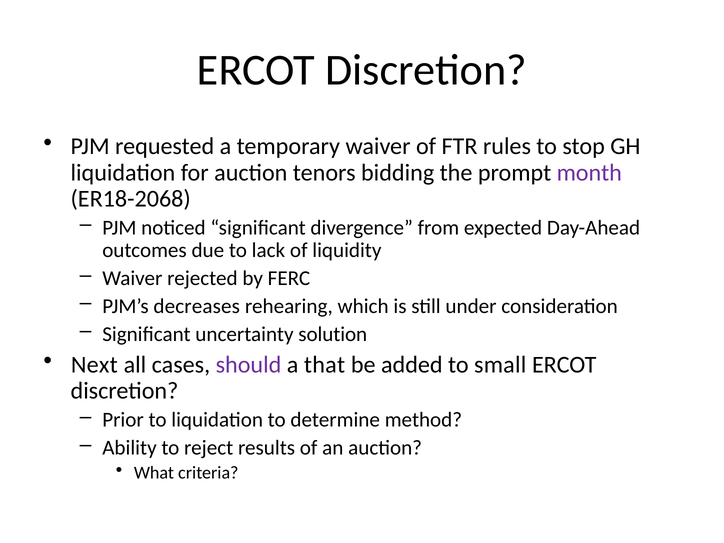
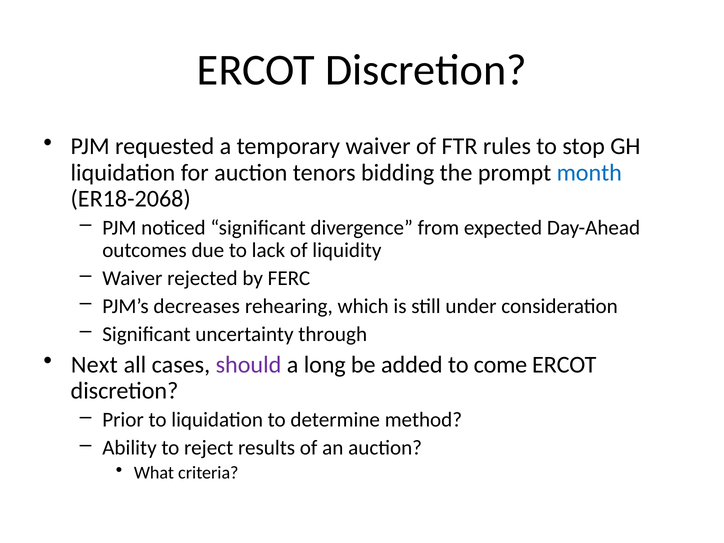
month colour: purple -> blue
solution: solution -> through
that: that -> long
small: small -> come
